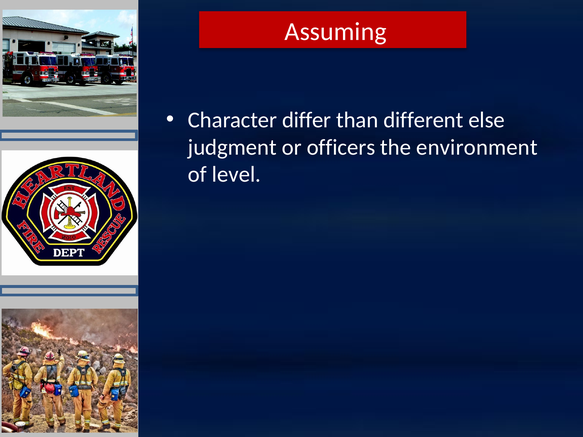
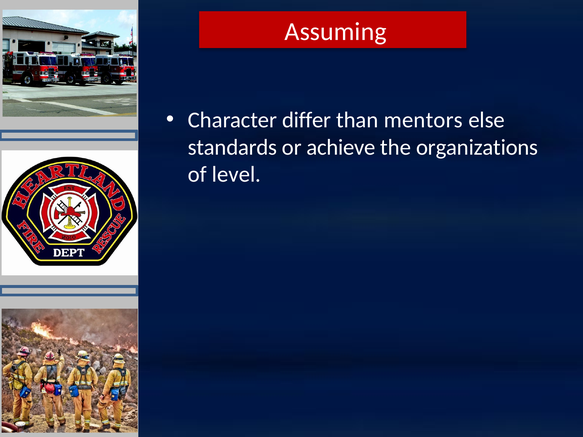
different: different -> mentors
judgment: judgment -> standards
officers: officers -> achieve
environment: environment -> organizations
